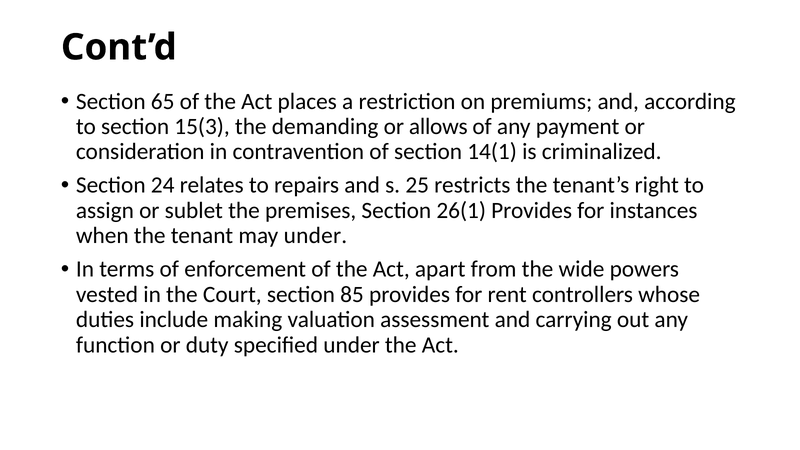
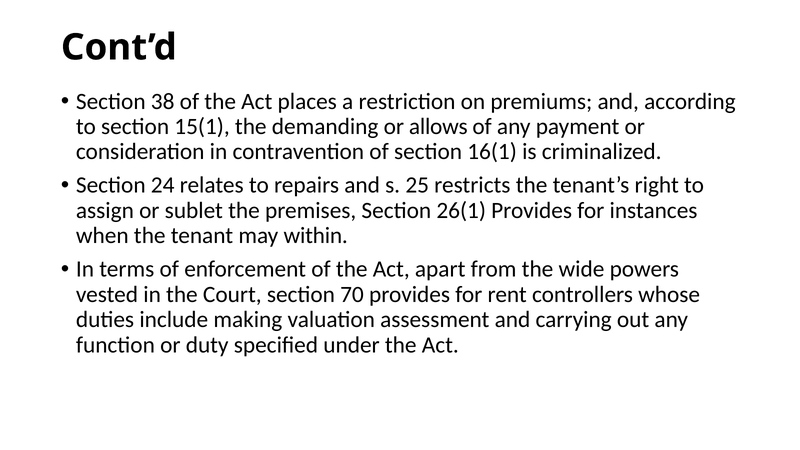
65: 65 -> 38
15(3: 15(3 -> 15(1
14(1: 14(1 -> 16(1
may under: under -> within
85: 85 -> 70
